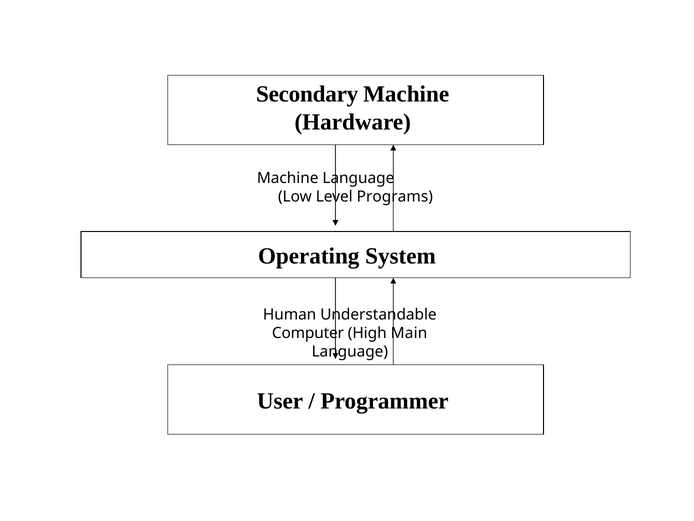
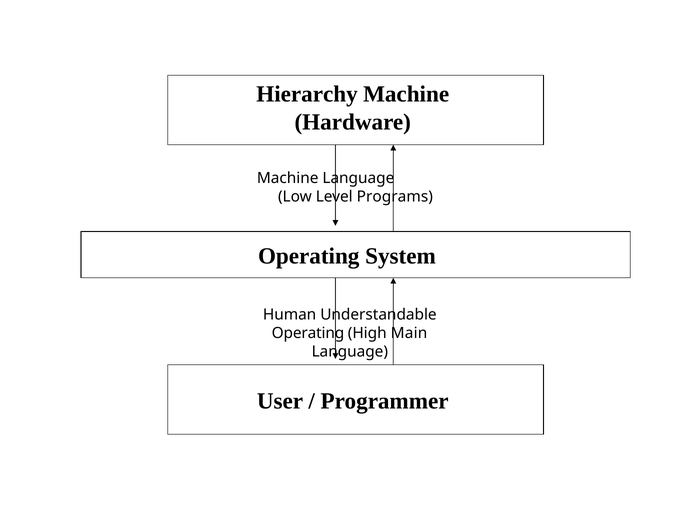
Secondary: Secondary -> Hierarchy
Computer at (308, 333): Computer -> Operating
